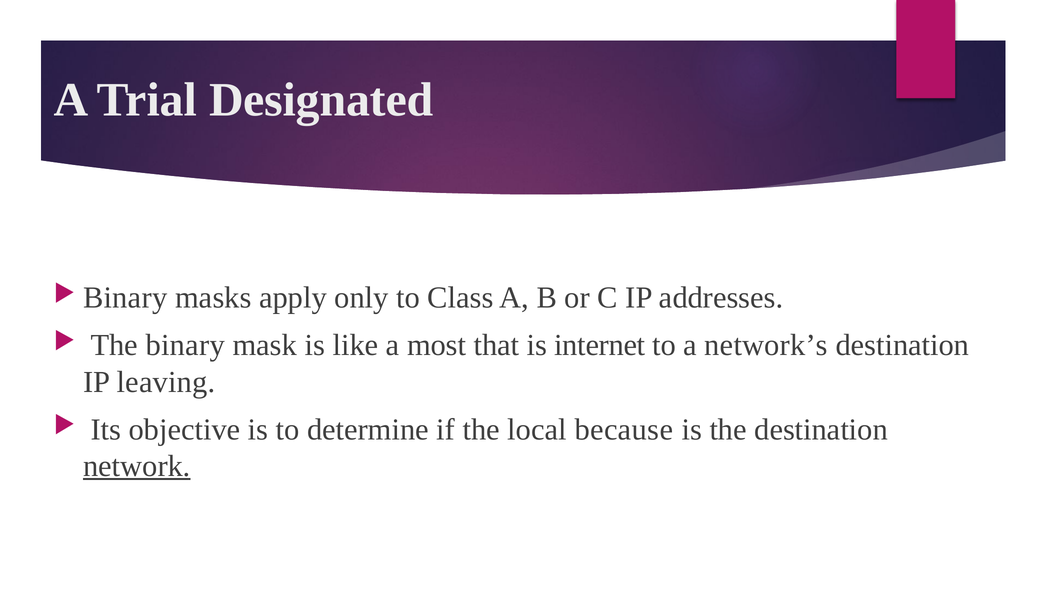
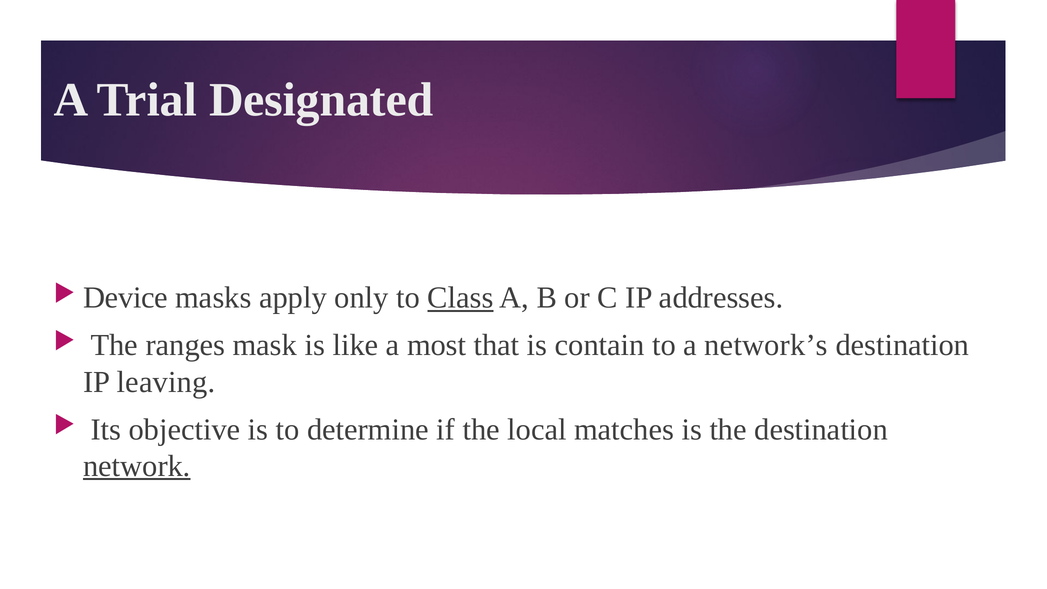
Binary at (125, 298): Binary -> Device
Class underline: none -> present
The binary: binary -> ranges
internet: internet -> contain
because: because -> matches
